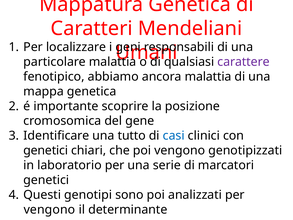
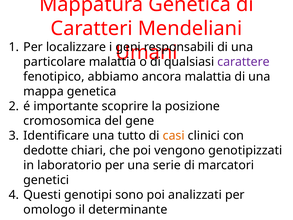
casi colour: blue -> orange
genetici at (46, 150): genetici -> dedotte
vengono at (49, 209): vengono -> omologo
